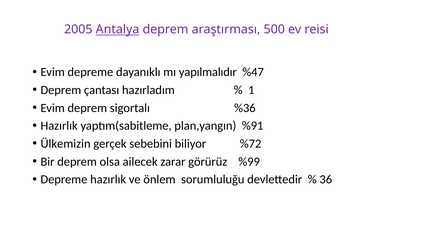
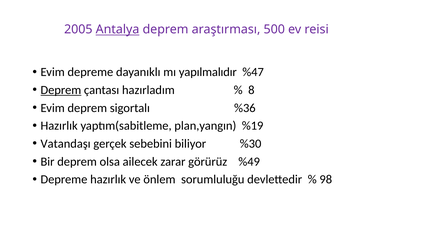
Deprem at (61, 90) underline: none -> present
1: 1 -> 8
%91: %91 -> %19
Ülkemizin: Ülkemizin -> Vatandaşı
%72: %72 -> %30
%99: %99 -> %49
36: 36 -> 98
